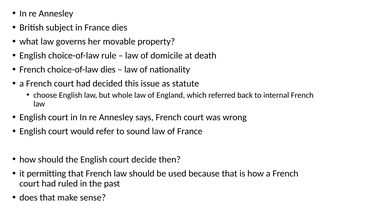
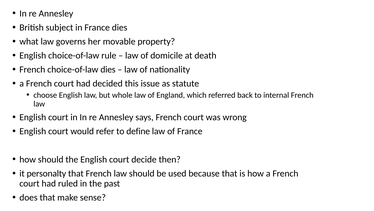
sound: sound -> define
permitting: permitting -> personalty
